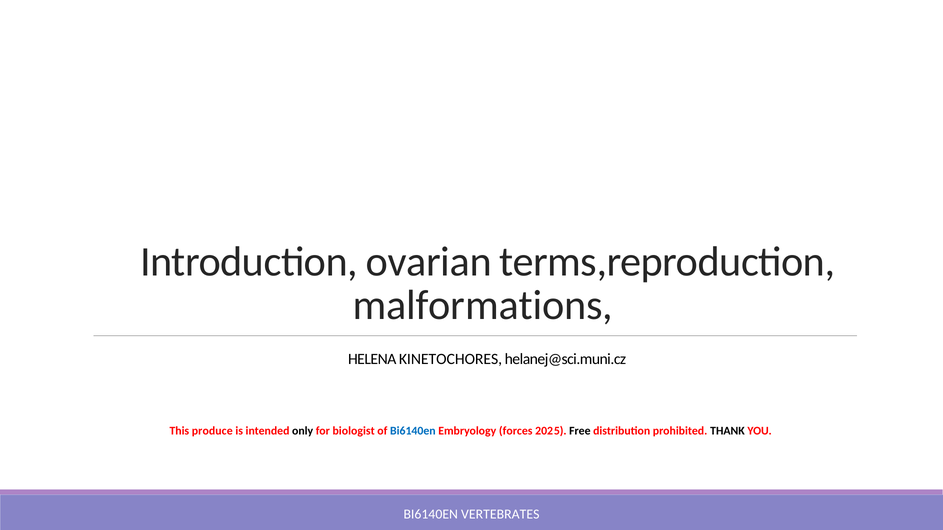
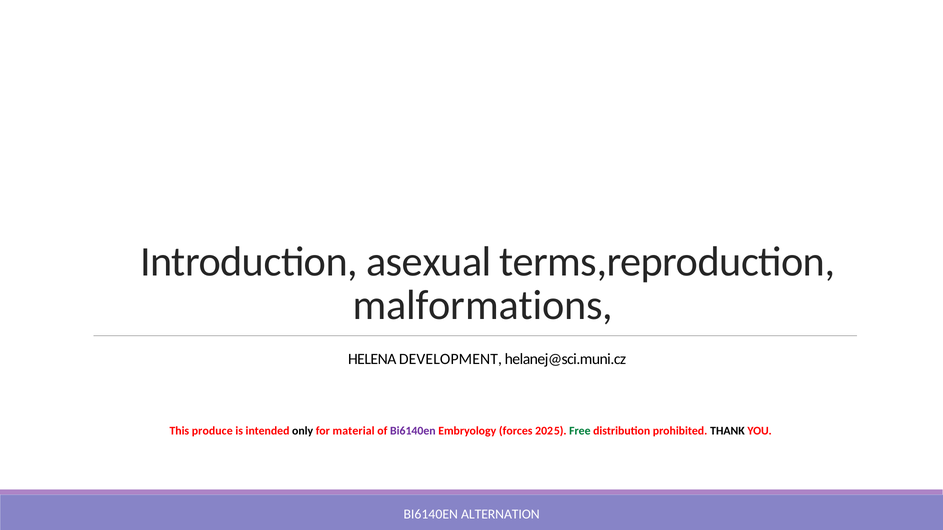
ovarian: ovarian -> asexual
KINETOCHORES: KINETOCHORES -> DEVELOPMENT
biologist: biologist -> material
Bi6140en at (413, 431) colour: blue -> purple
Free colour: black -> green
VERTEBRATES: VERTEBRATES -> ALTERNATION
